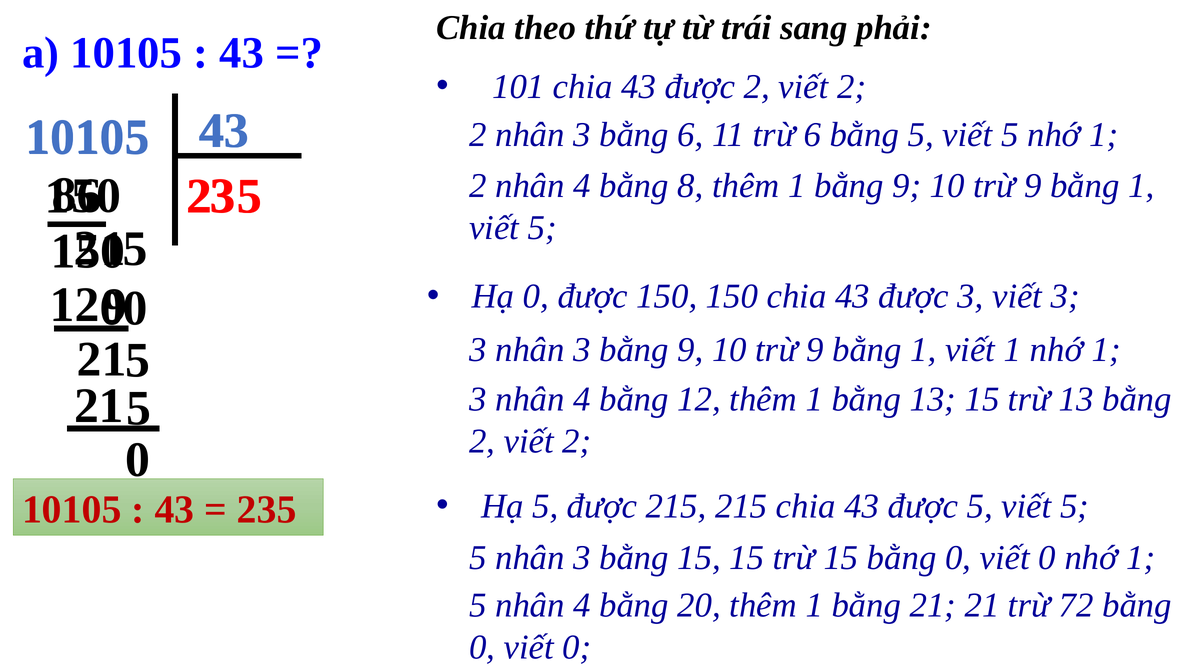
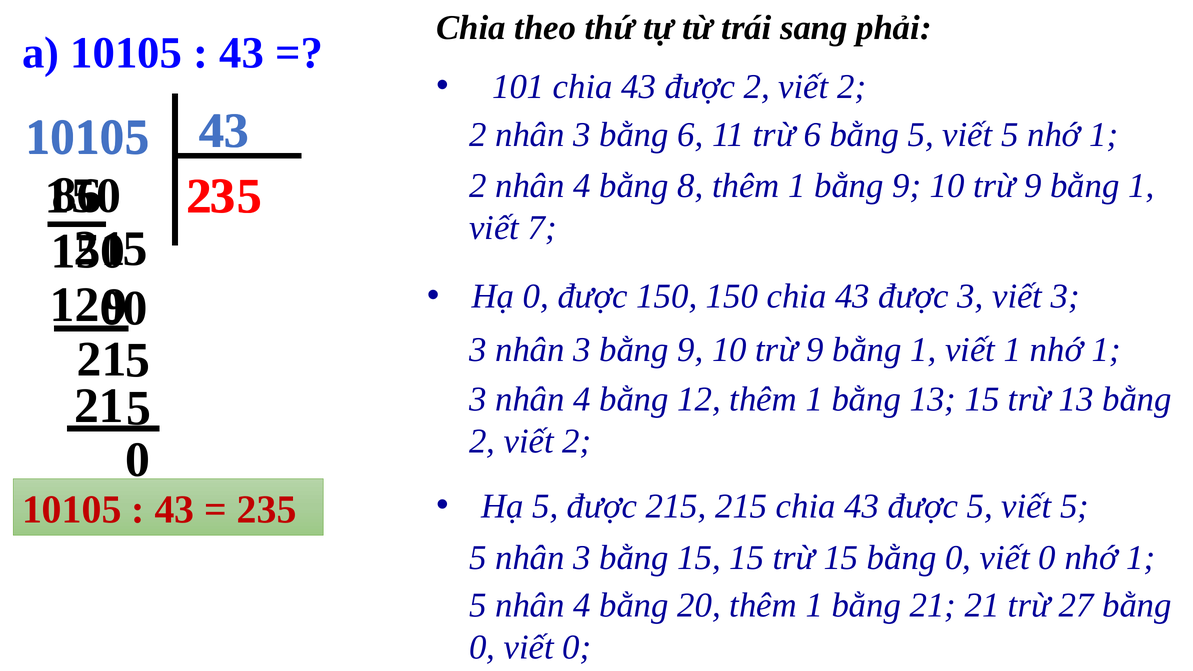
5 at (542, 228): 5 -> 7
72: 72 -> 27
